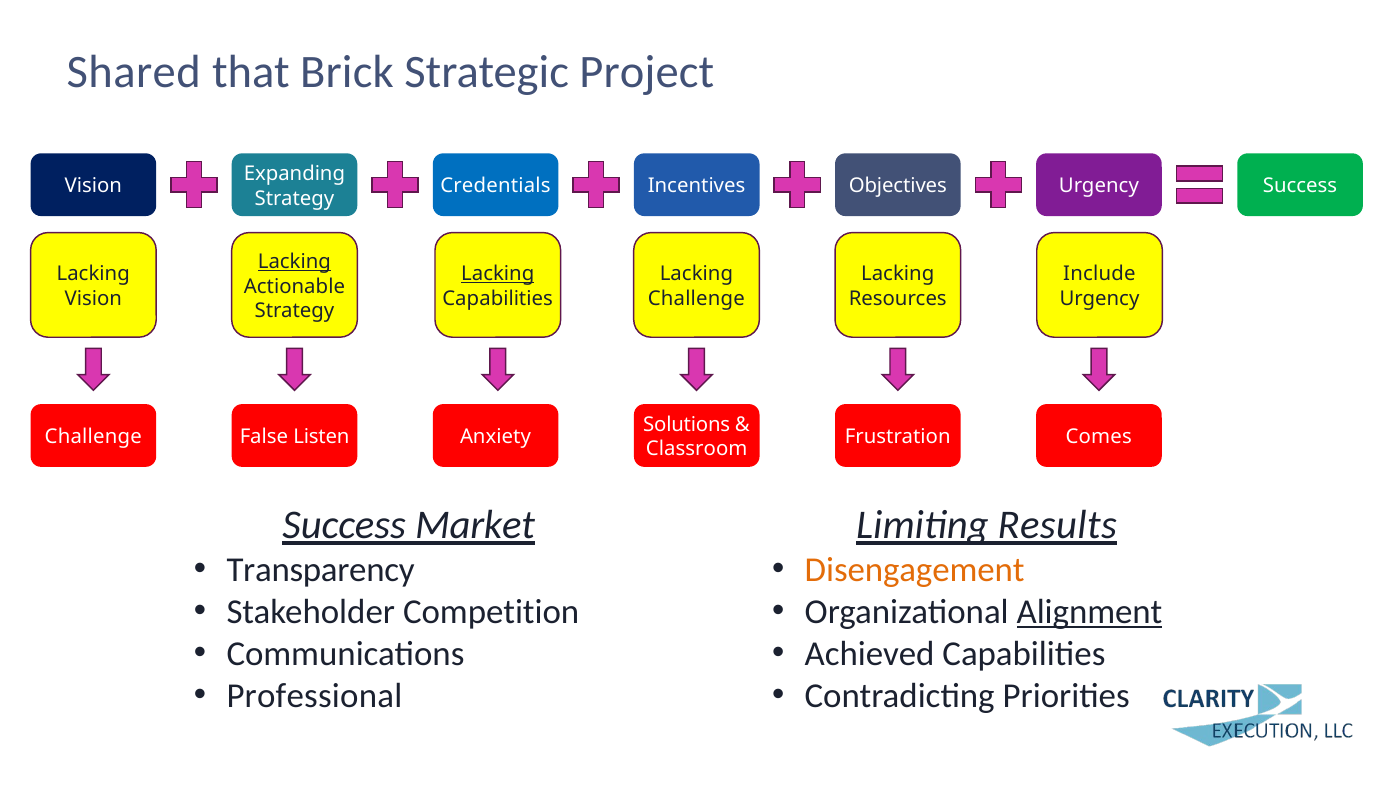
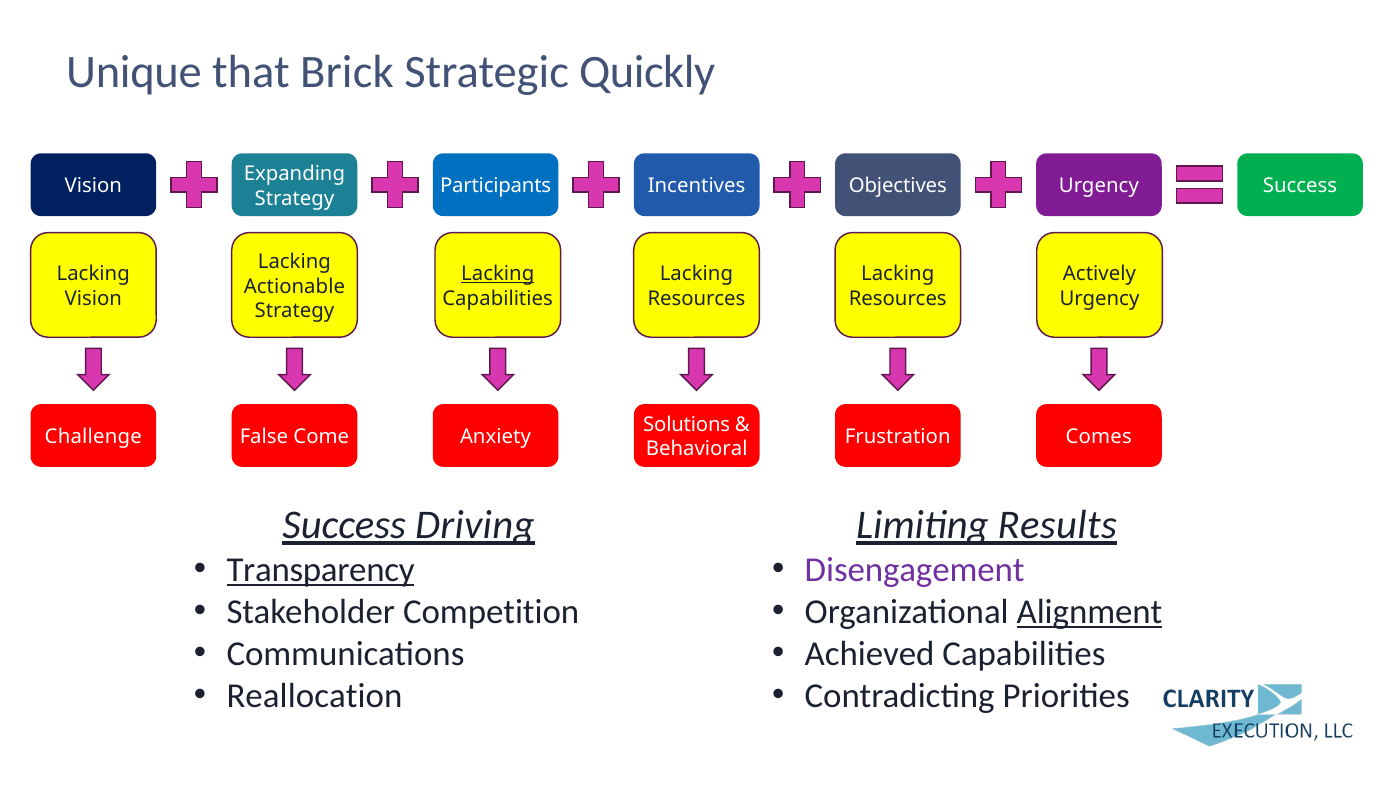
Shared: Shared -> Unique
Project: Project -> Quickly
Credentials: Credentials -> Participants
Lacking at (294, 262) underline: present -> none
Include: Include -> Actively
Challenge at (696, 299): Challenge -> Resources
Listen: Listen -> Come
Classroom: Classroom -> Behavioral
Market: Market -> Driving
Transparency underline: none -> present
Disengagement colour: orange -> purple
Professional: Professional -> Reallocation
